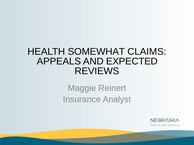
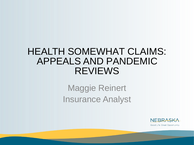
EXPECTED: EXPECTED -> PANDEMIC
